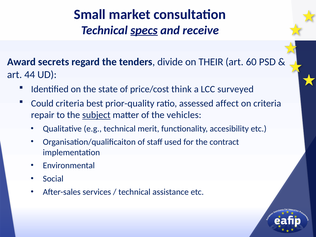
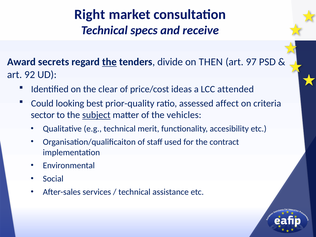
Small: Small -> Right
specs underline: present -> none
the at (109, 62) underline: none -> present
THEIR: THEIR -> THEN
60: 60 -> 97
44: 44 -> 92
state: state -> clear
think: think -> ideas
surveyed: surveyed -> attended
Could criteria: criteria -> looking
repair: repair -> sector
